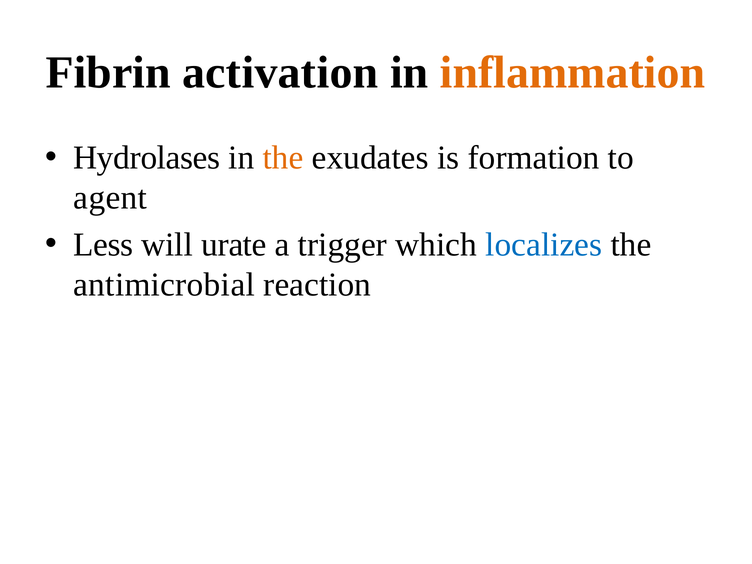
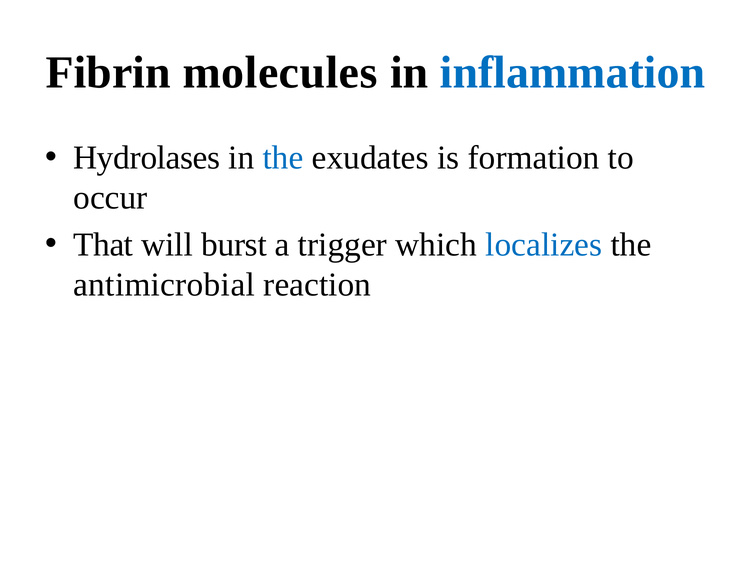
activation: activation -> molecules
inflammation colour: orange -> blue
the at (283, 158) colour: orange -> blue
agent: agent -> occur
Less: Less -> That
urate: urate -> burst
